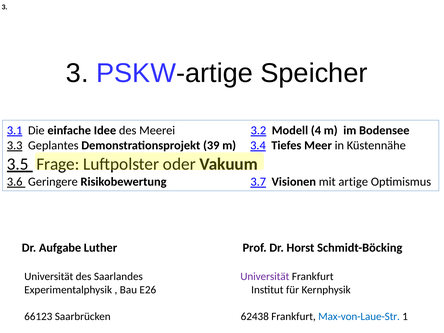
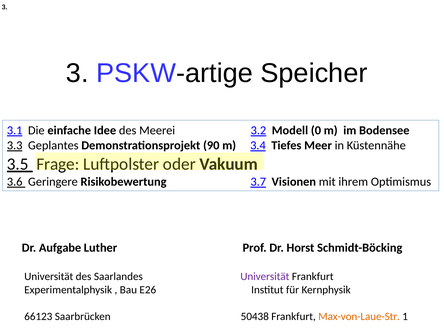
4: 4 -> 0
39: 39 -> 90
artige: artige -> ihrem
62438: 62438 -> 50438
Max-von-Laue-Str colour: blue -> orange
